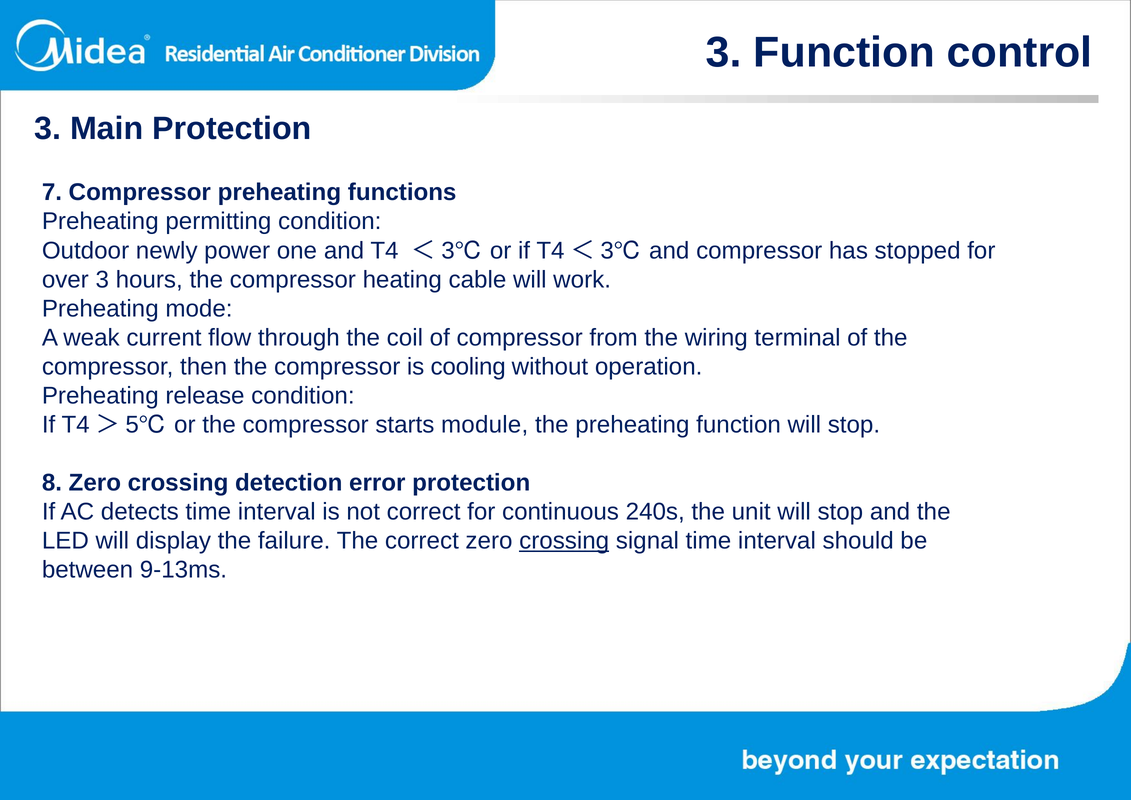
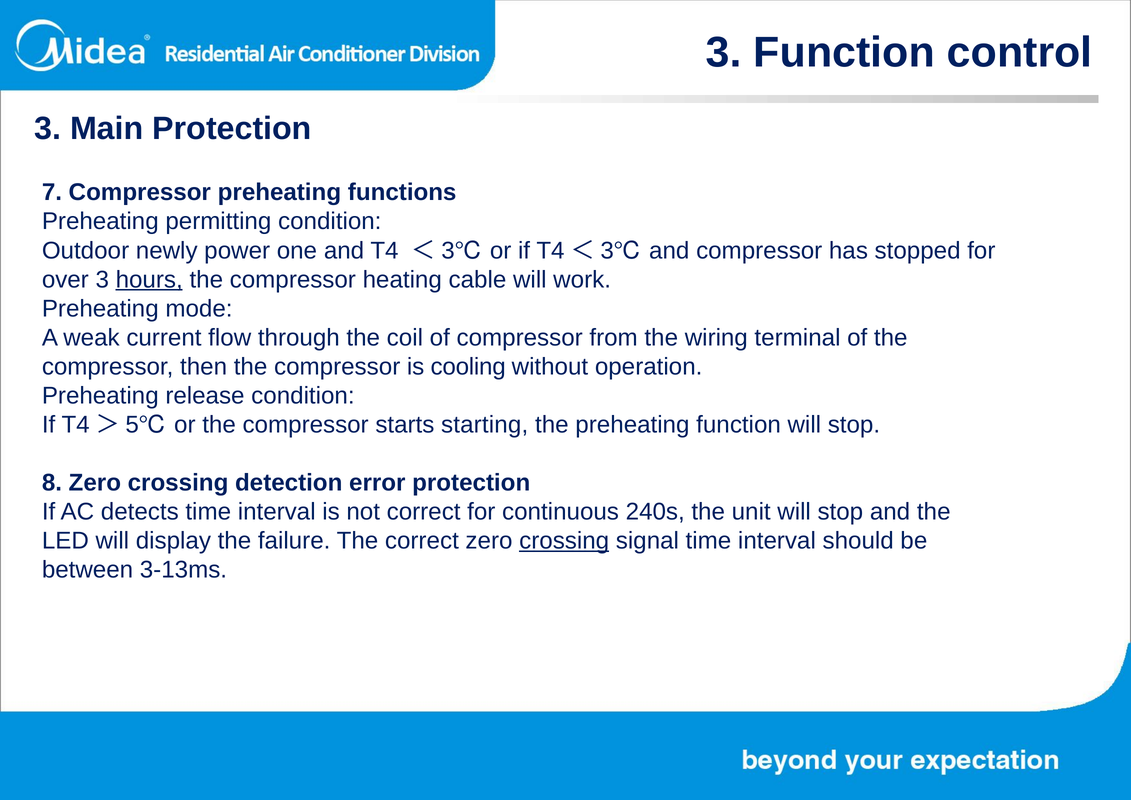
hours underline: none -> present
module: module -> starting
9-13ms: 9-13ms -> 3-13ms
